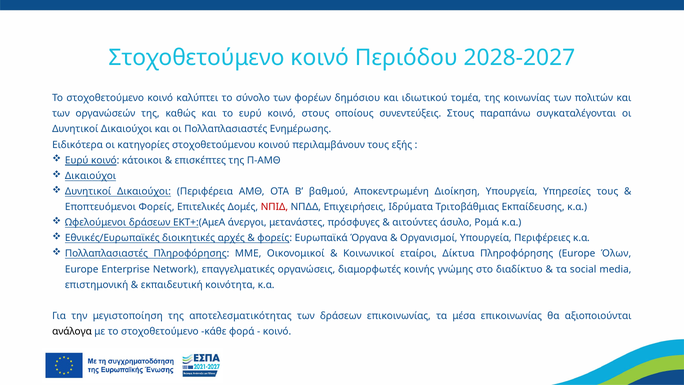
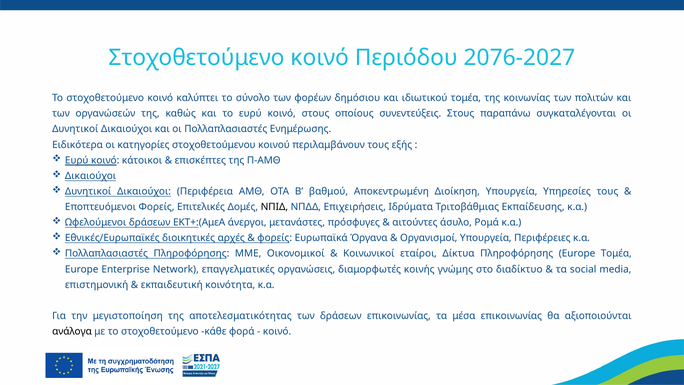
2028-2027: 2028-2027 -> 2076-2027
ΝΠΙΔ colour: red -> black
Europe Όλων: Όλων -> Τομέα
